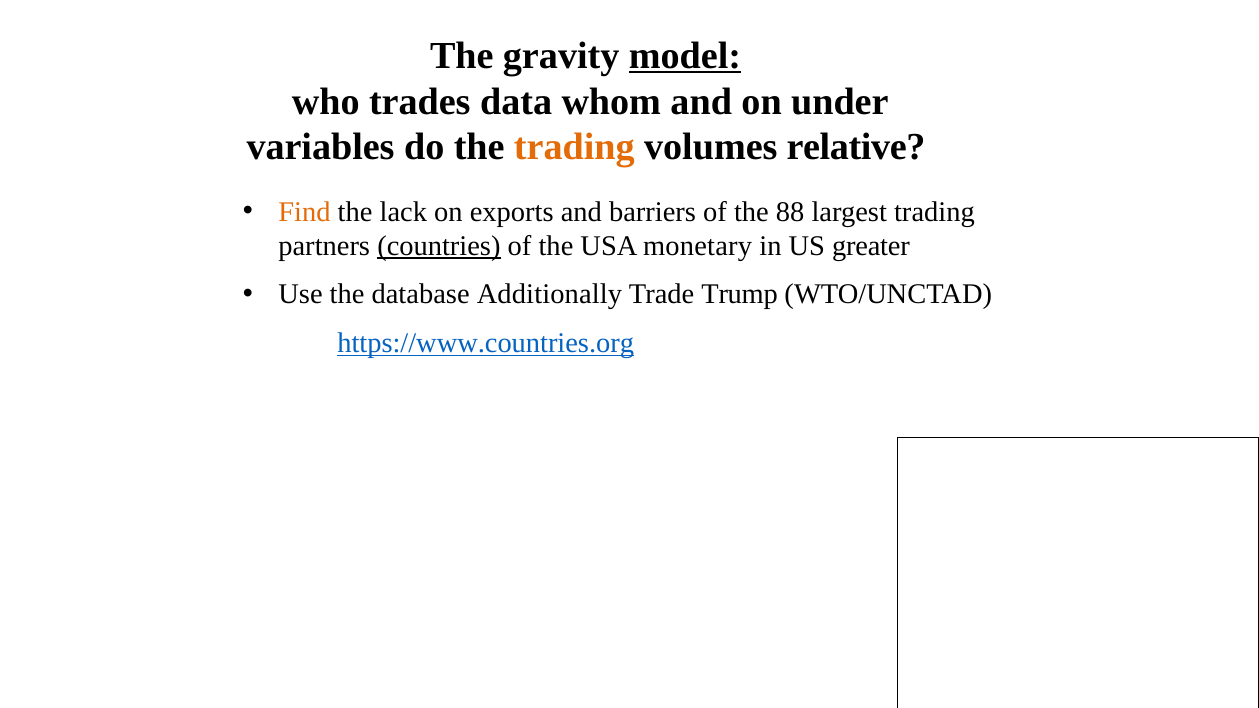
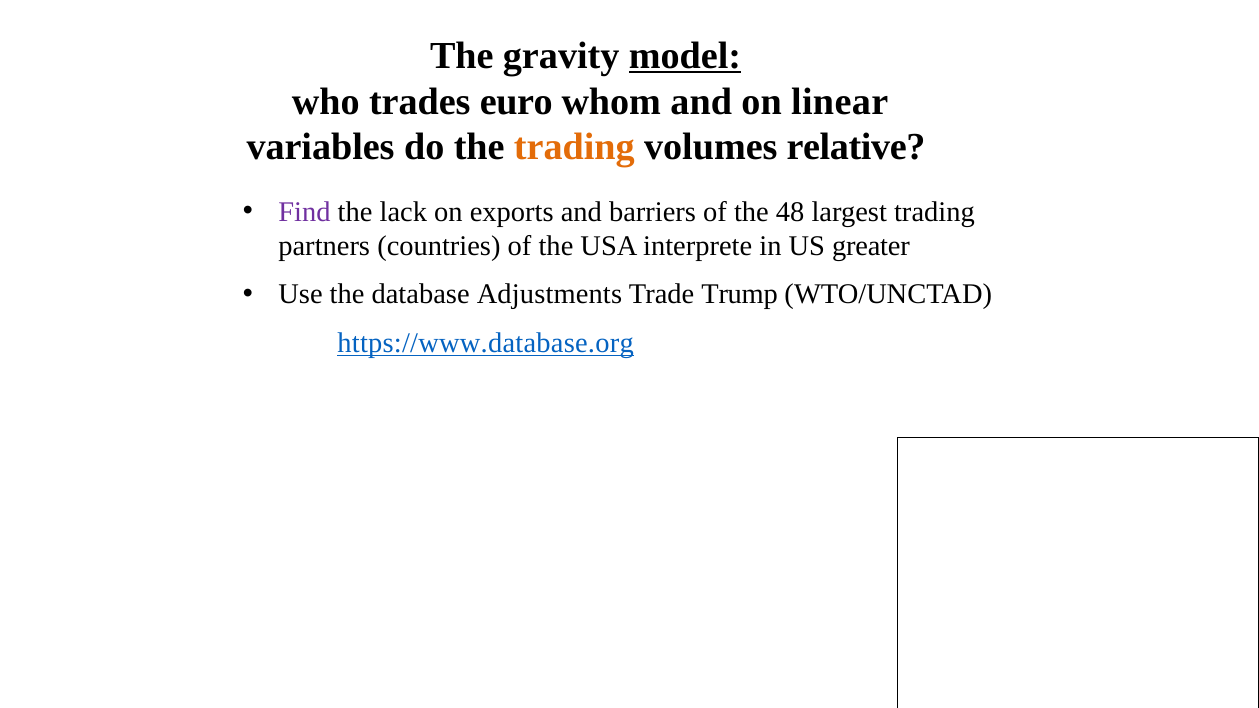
data: data -> euro
under: under -> linear
Find colour: orange -> purple
88: 88 -> 48
countries underline: present -> none
monetary: monetary -> interprete
Additionally: Additionally -> Adjustments
https://www.countries.org: https://www.countries.org -> https://www.database.org
